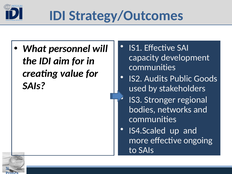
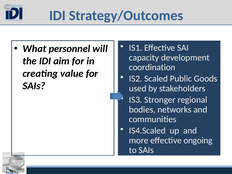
communities at (152, 67): communities -> coordination
Audits: Audits -> Scaled
